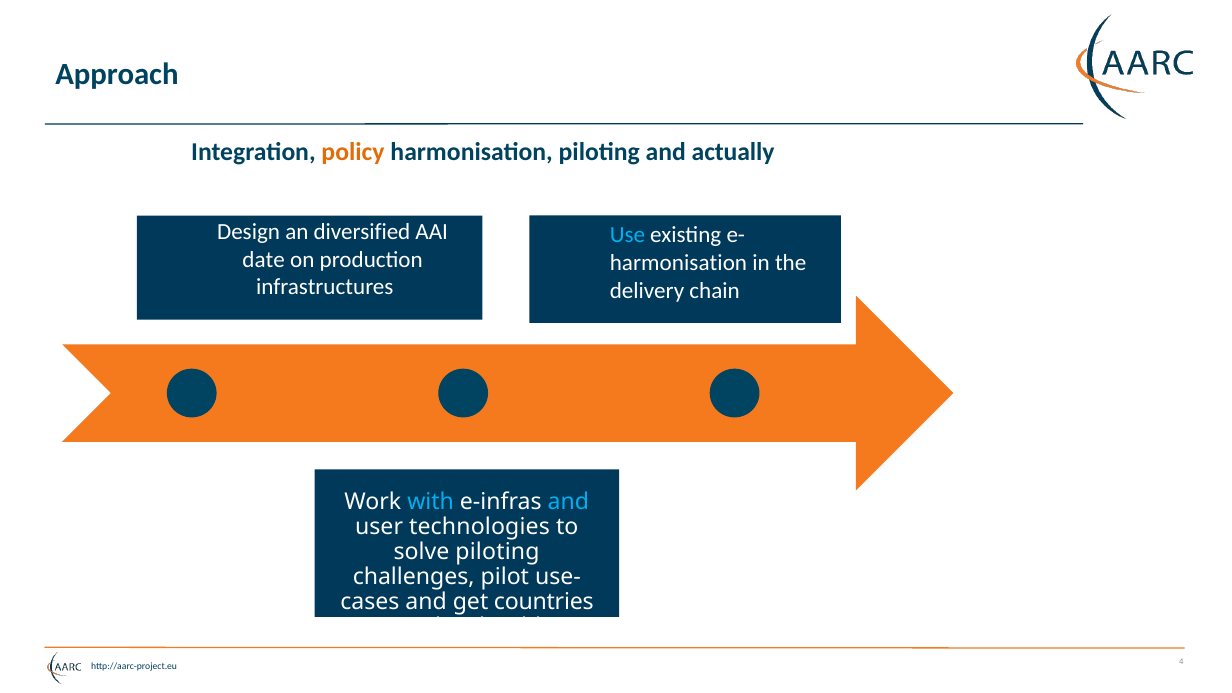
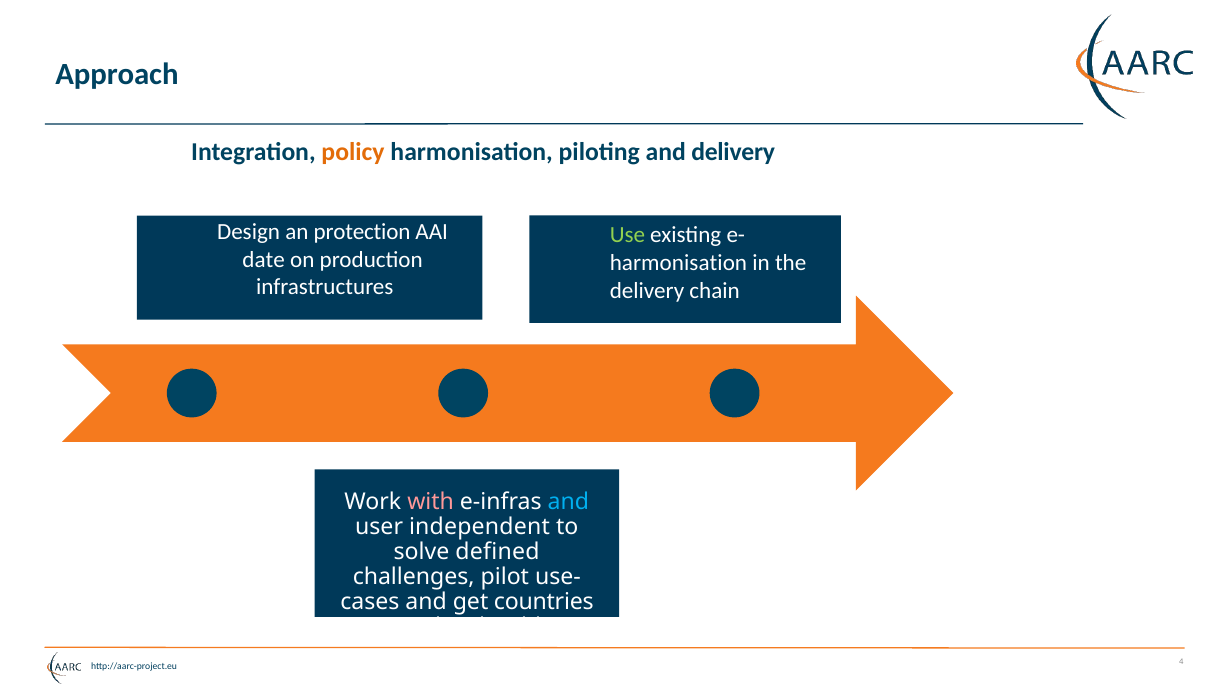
and actually: actually -> delivery
diversified: diversified -> protection
Use colour: light blue -> light green
with colour: light blue -> pink
technologies: technologies -> independent
solve piloting: piloting -> defined
